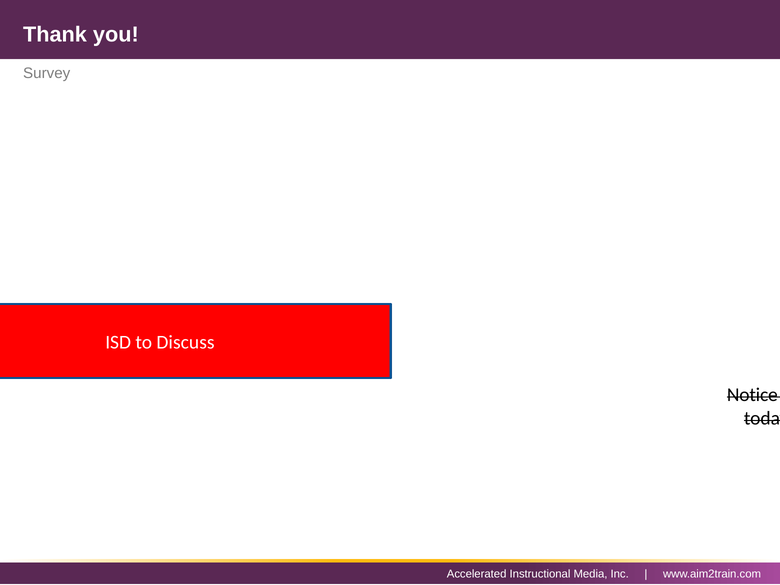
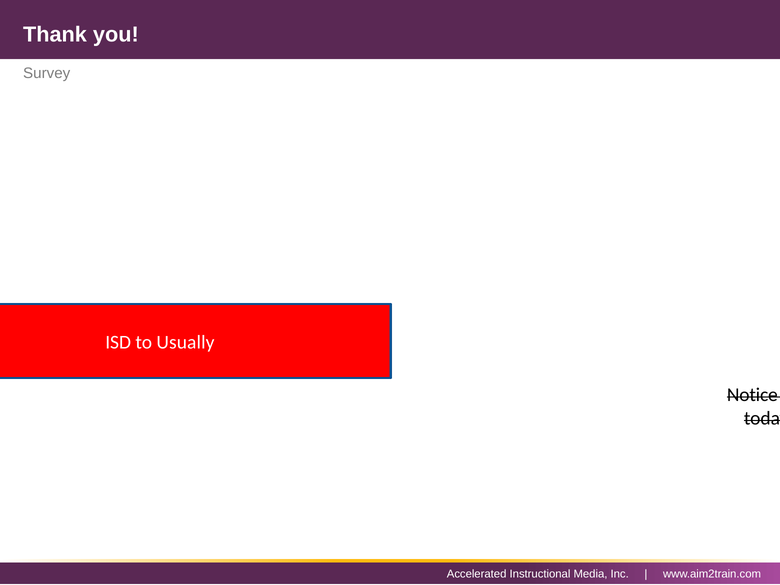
Discuss: Discuss -> Usually
